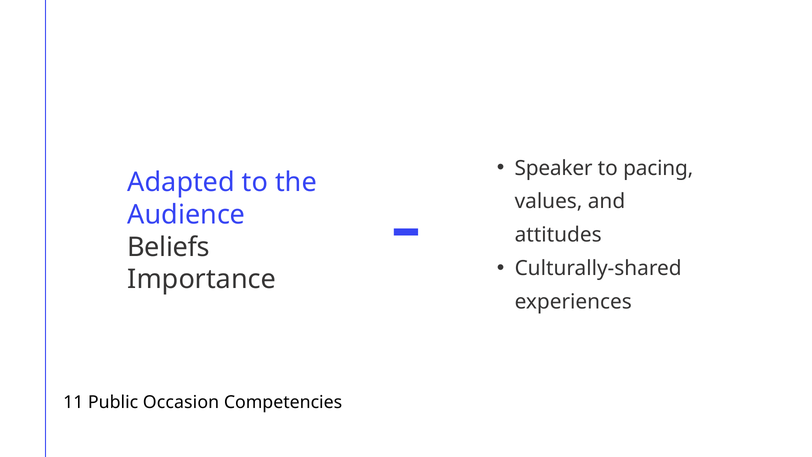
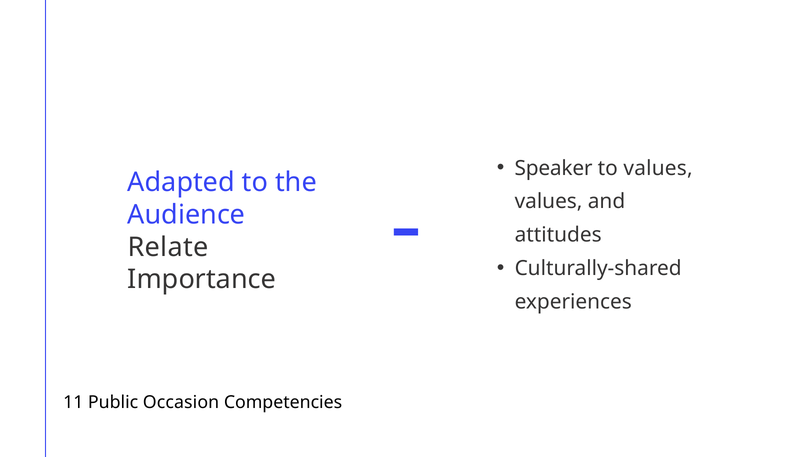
to pacing: pacing -> values
Beliefs: Beliefs -> Relate
